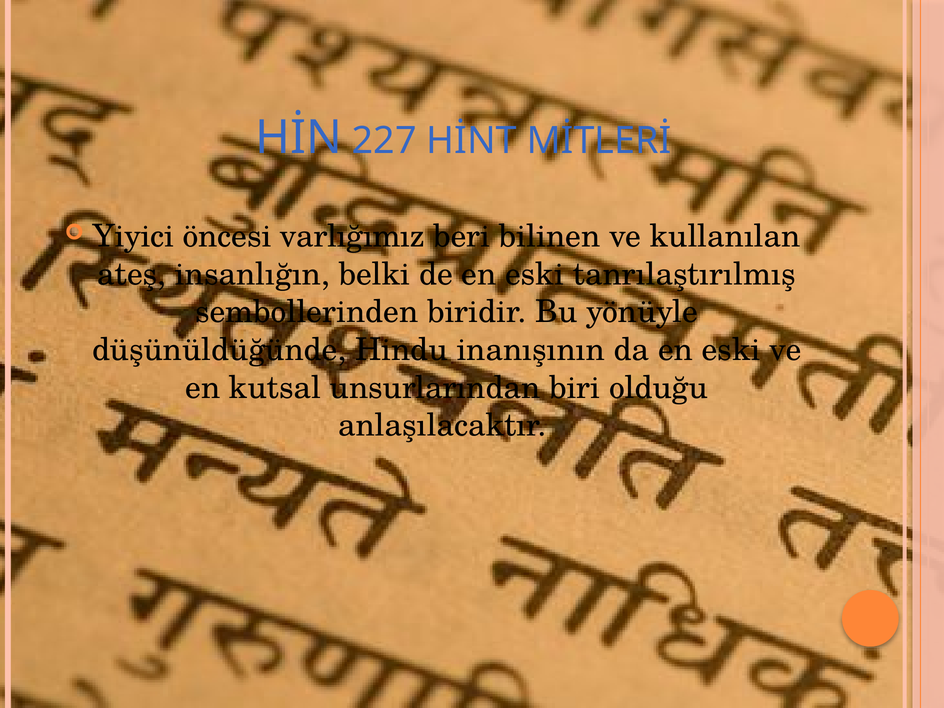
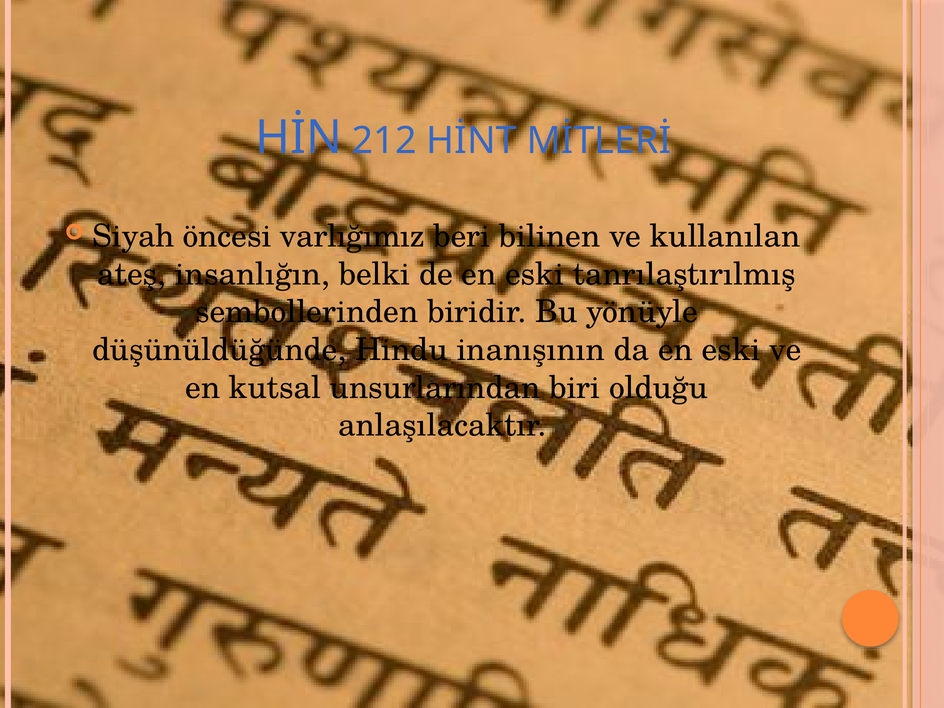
227: 227 -> 212
Yiyici: Yiyici -> Siyah
